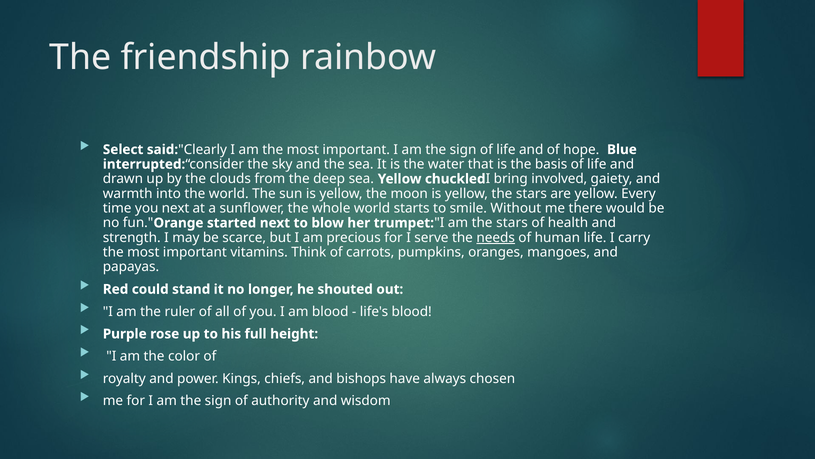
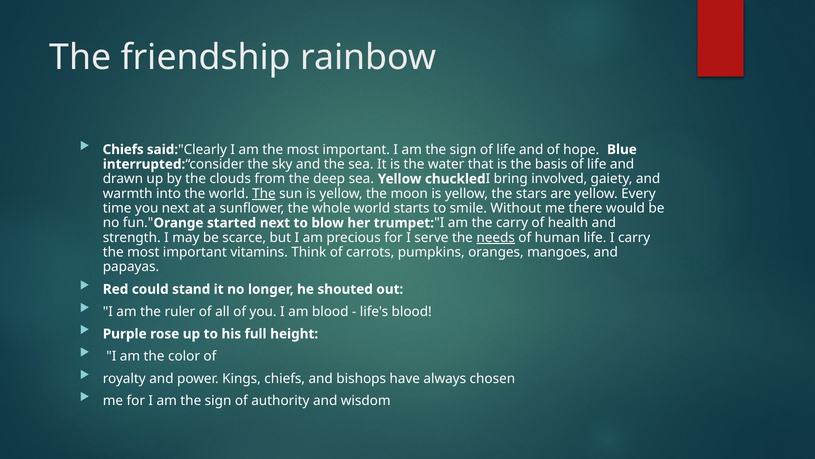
Select at (123, 149): Select -> Chiefs
The at (264, 193) underline: none -> present
am the stars: stars -> carry
